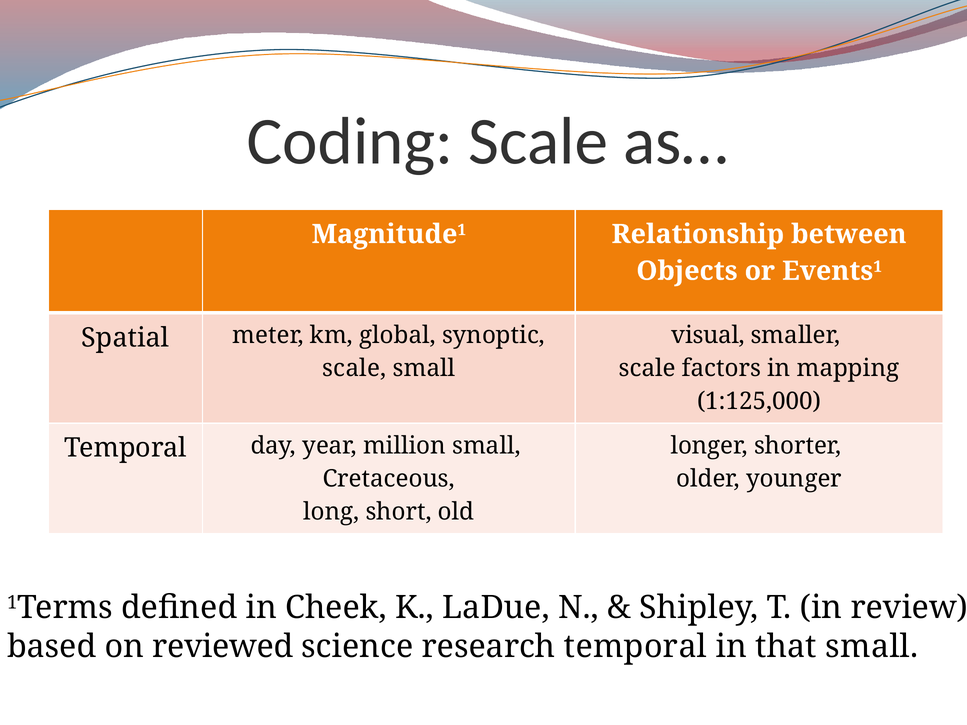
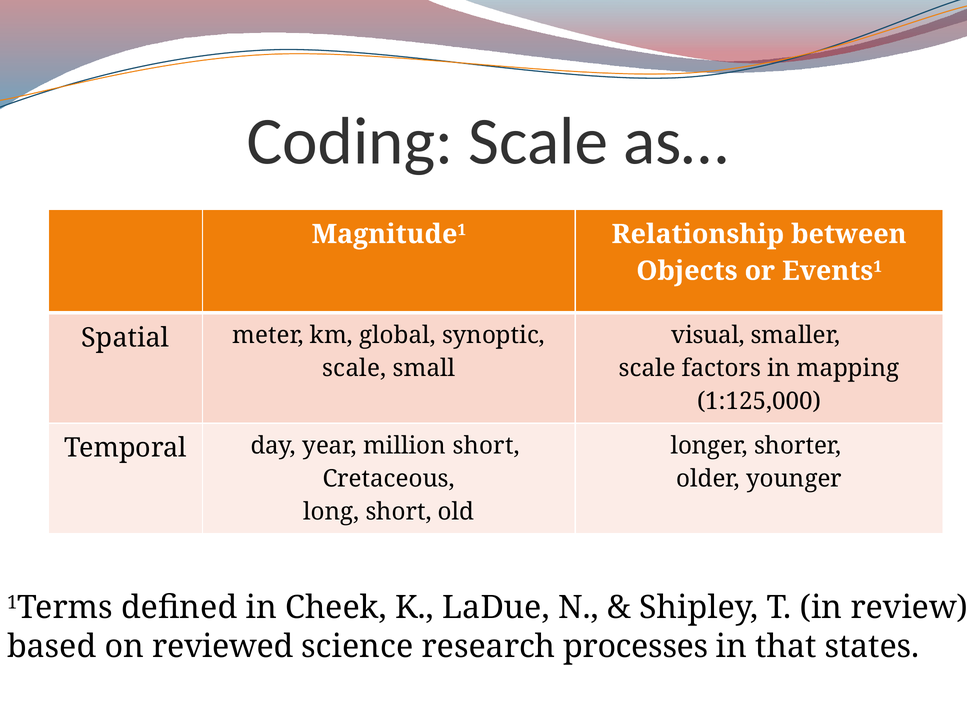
million small: small -> short
research temporal: temporal -> processes
that small: small -> states
